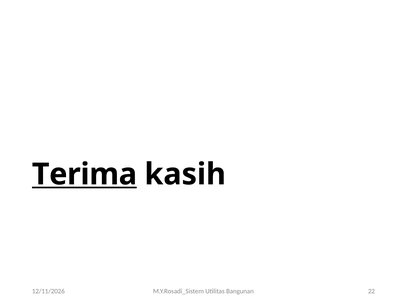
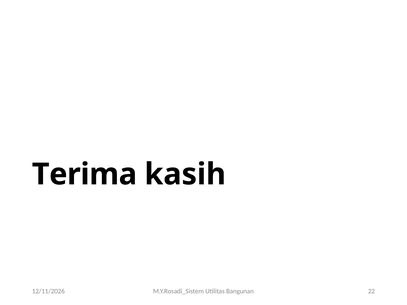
Terima underline: present -> none
